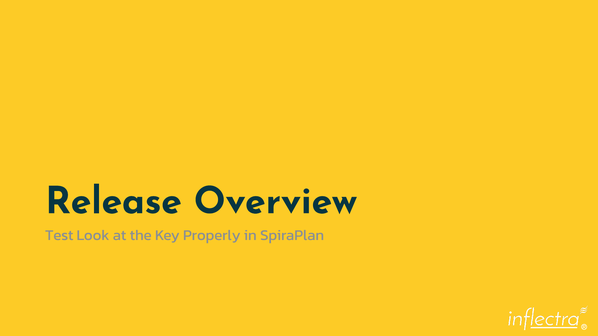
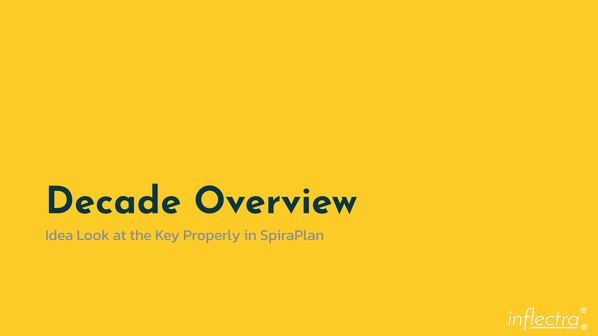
Release: Release -> Decade
Test: Test -> Idea
